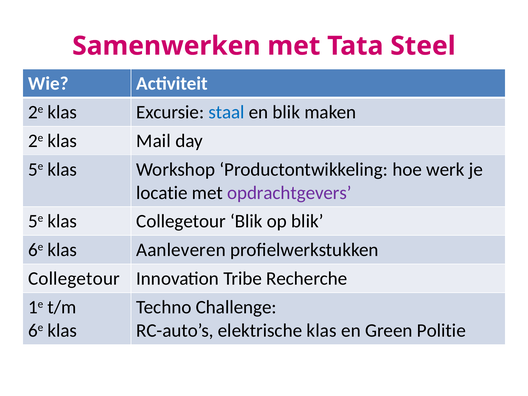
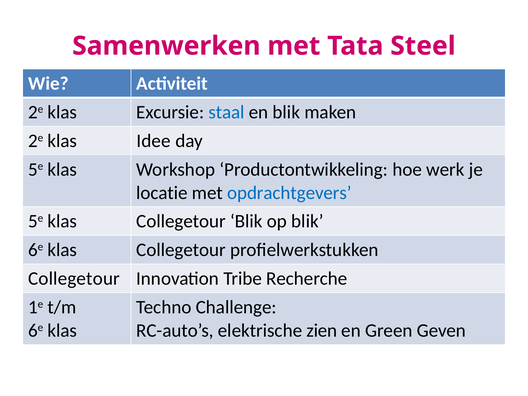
Mail: Mail -> Idee
opdrachtgevers colour: purple -> blue
6e klas Aanleveren: Aanleveren -> Collegetour
elektrische klas: klas -> zien
Politie: Politie -> Geven
